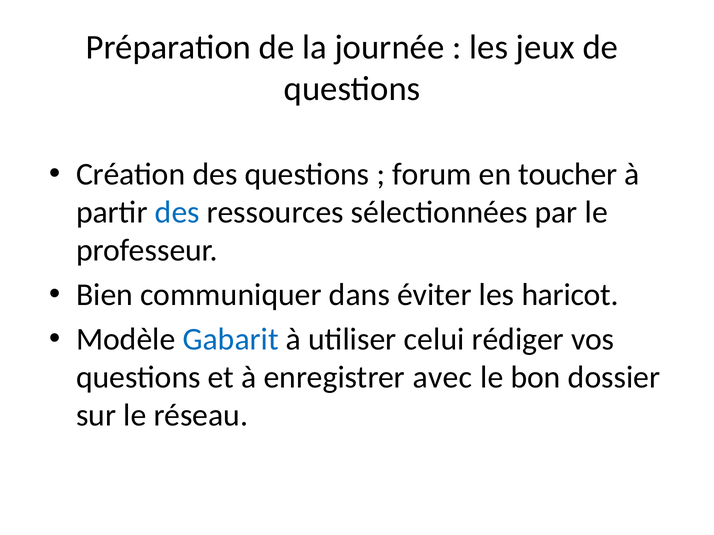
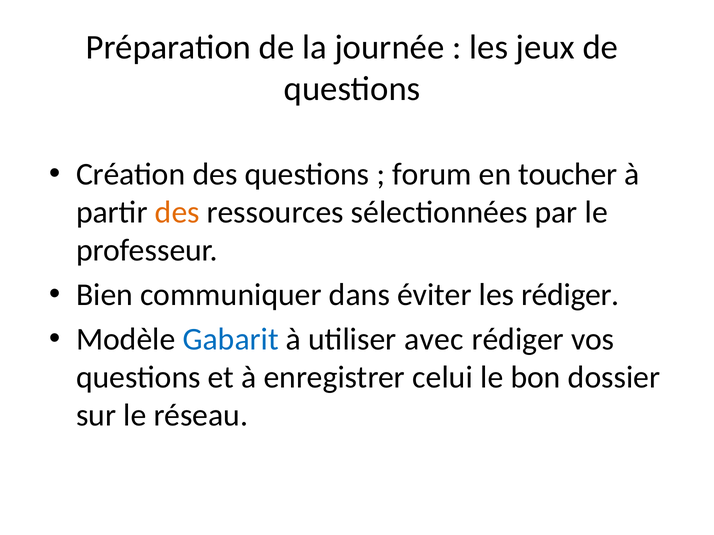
des at (177, 213) colour: blue -> orange
les haricot: haricot -> rédiger
celui: celui -> avec
avec: avec -> celui
